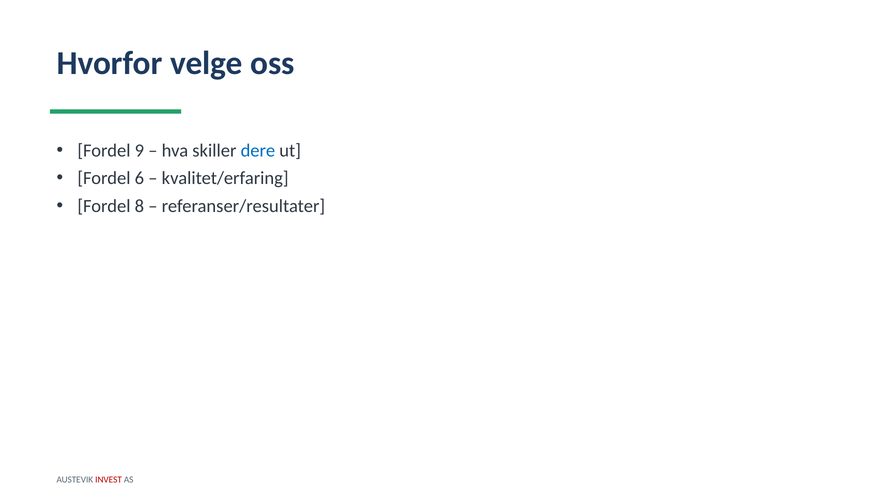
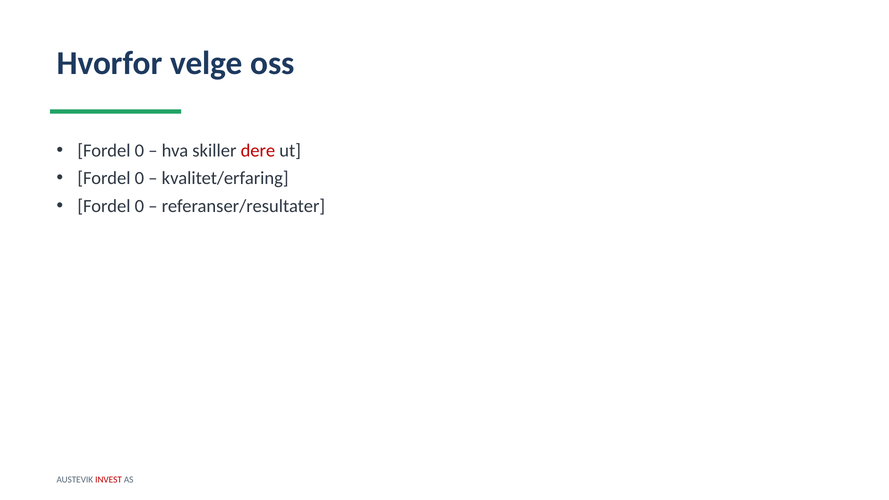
9 at (139, 151): 9 -> 0
dere colour: blue -> red
6 at (139, 178): 6 -> 0
8 at (139, 206): 8 -> 0
